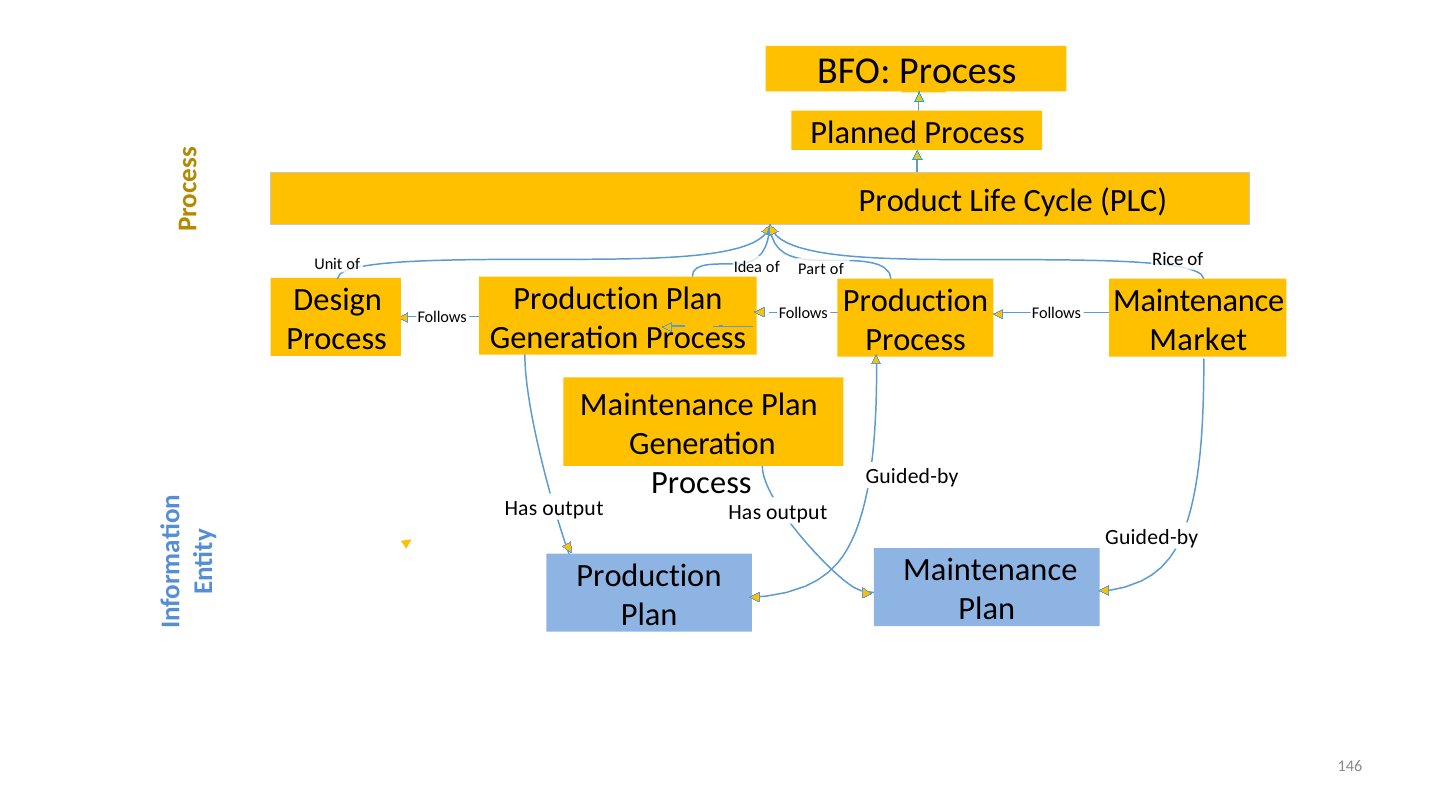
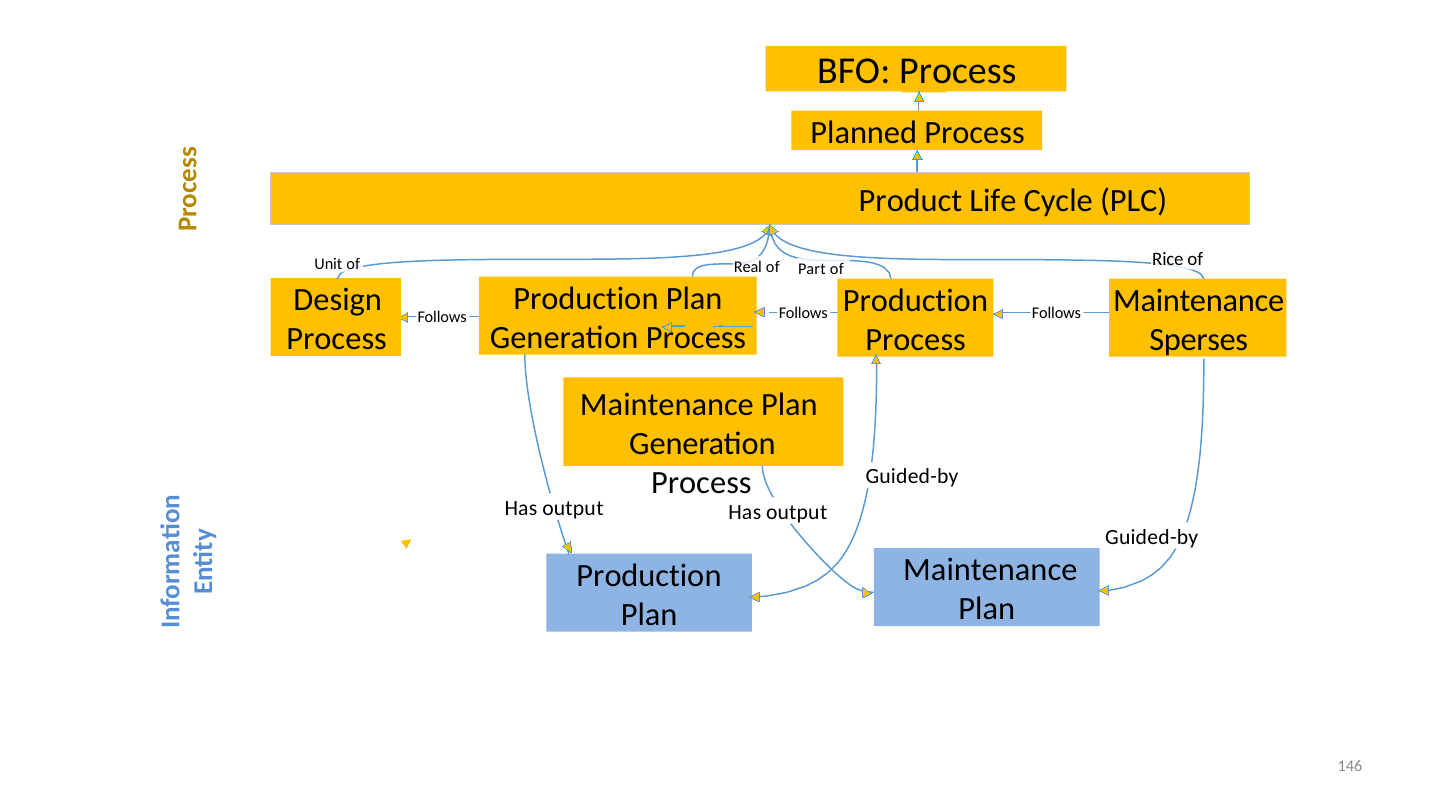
Idea: Idea -> Real
Market: Market -> Sperses
